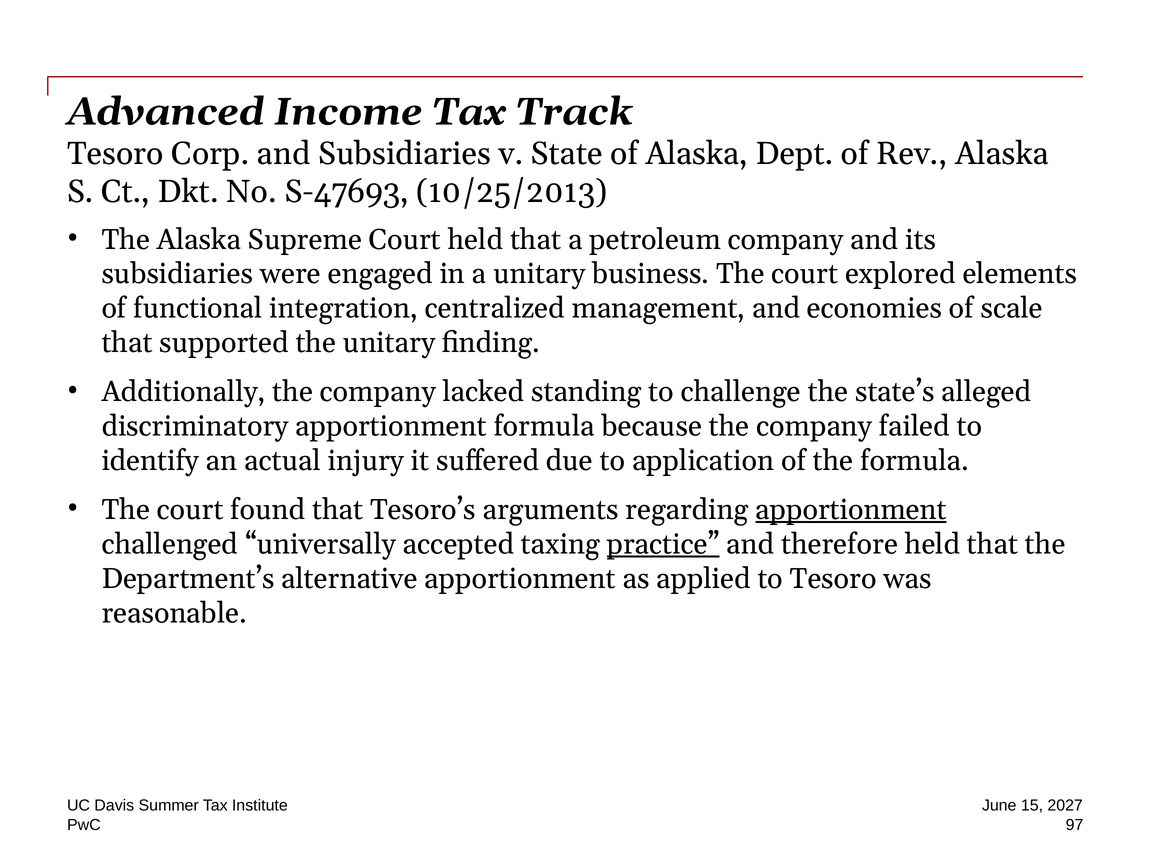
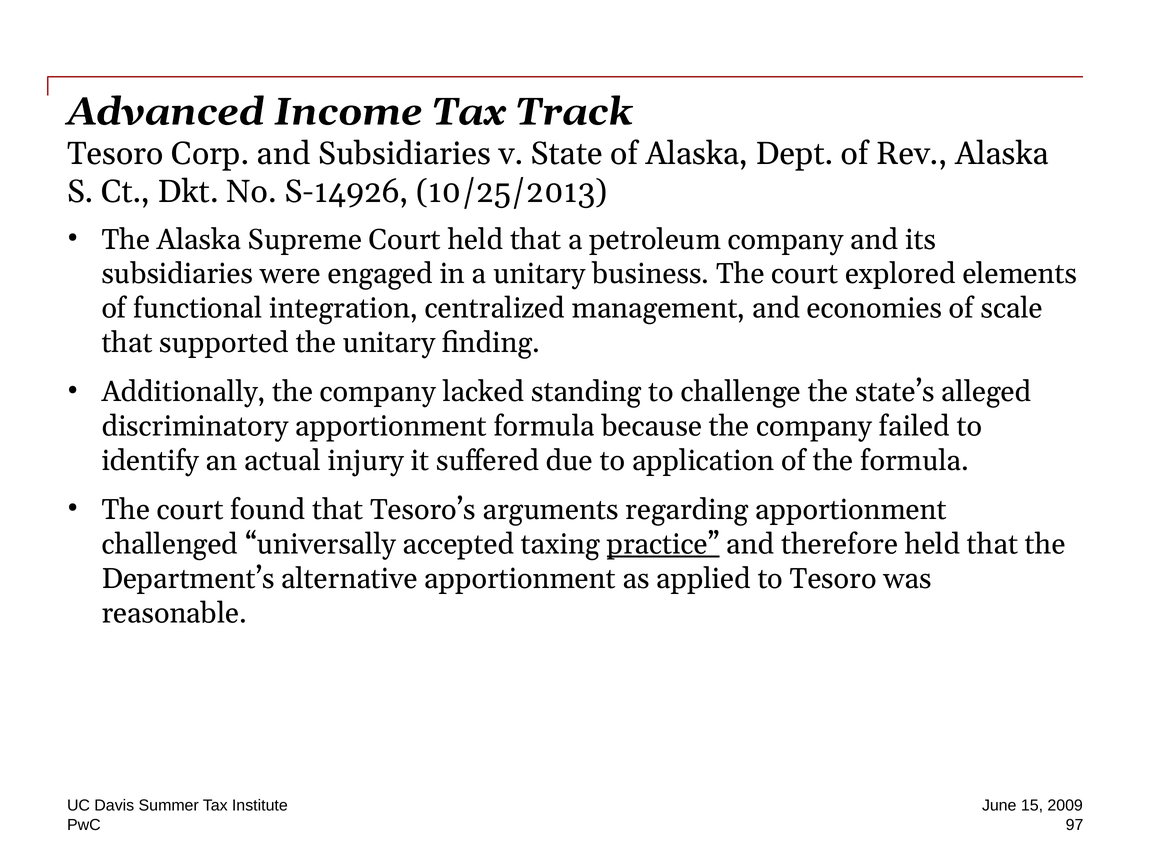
S-47693: S-47693 -> S-14926
apportionment at (851, 510) underline: present -> none
2027: 2027 -> 2009
